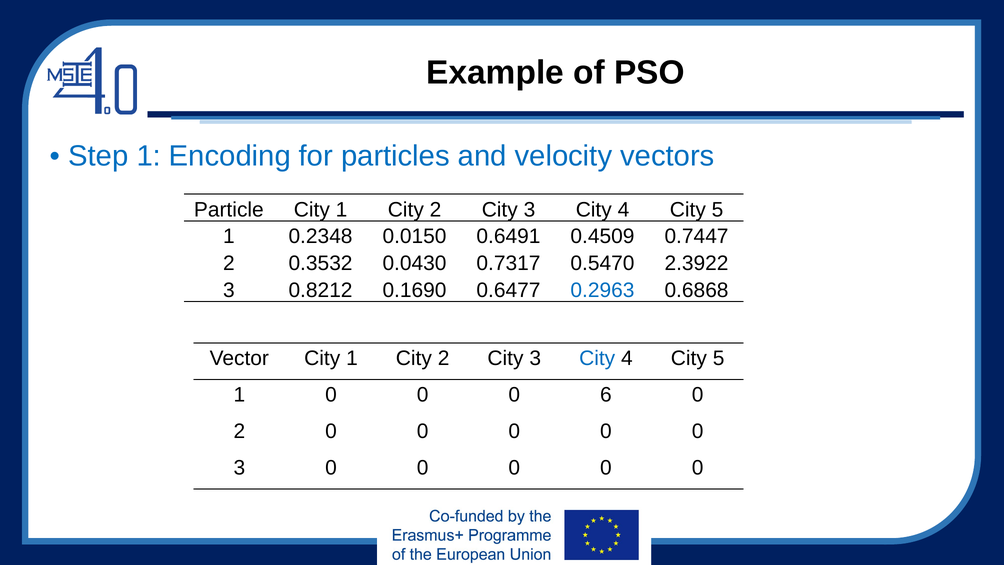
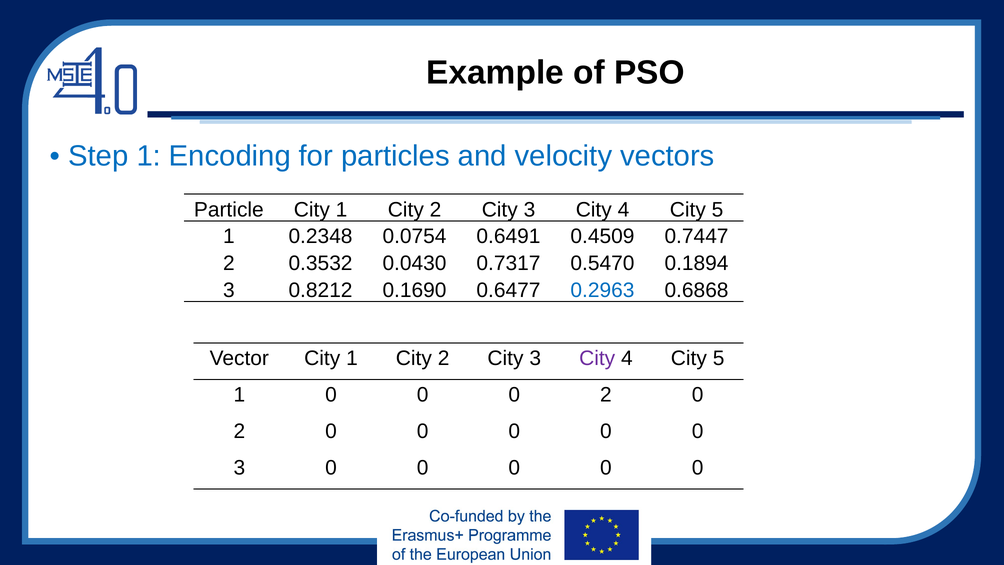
0.0150: 0.0150 -> 0.0754
2.3922: 2.3922 -> 0.1894
City at (597, 358) colour: blue -> purple
0 0 6: 6 -> 2
